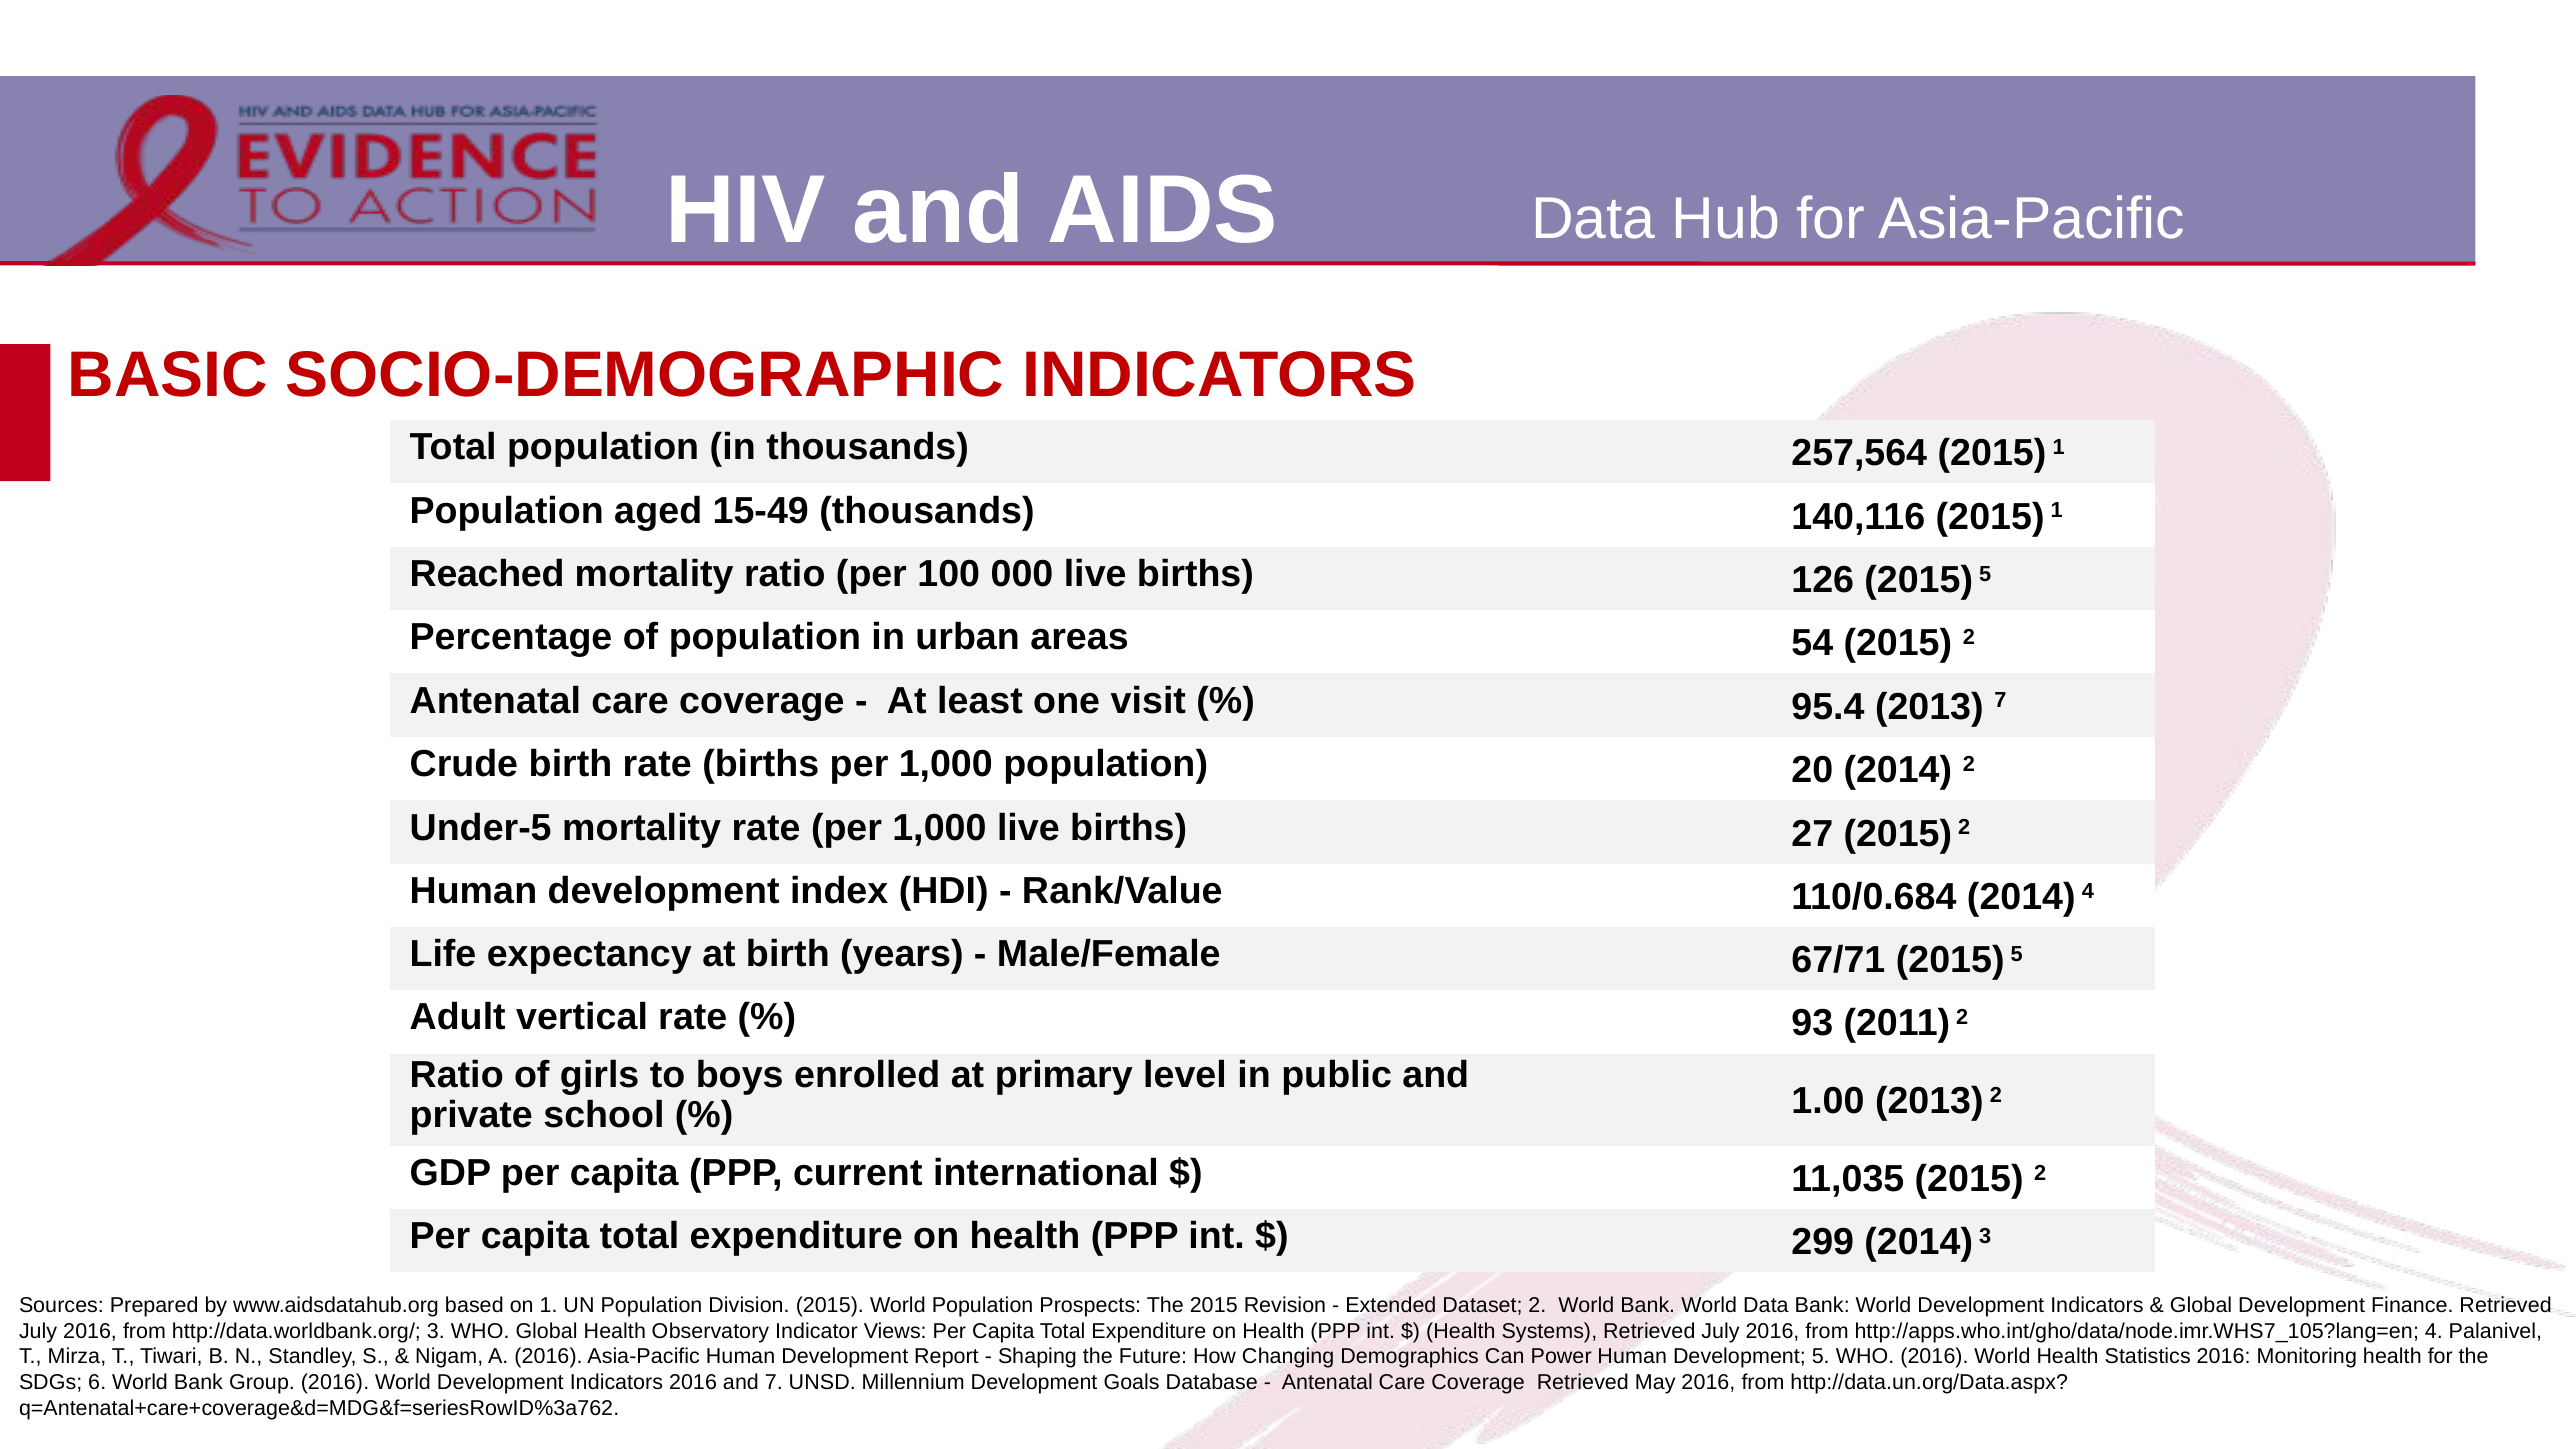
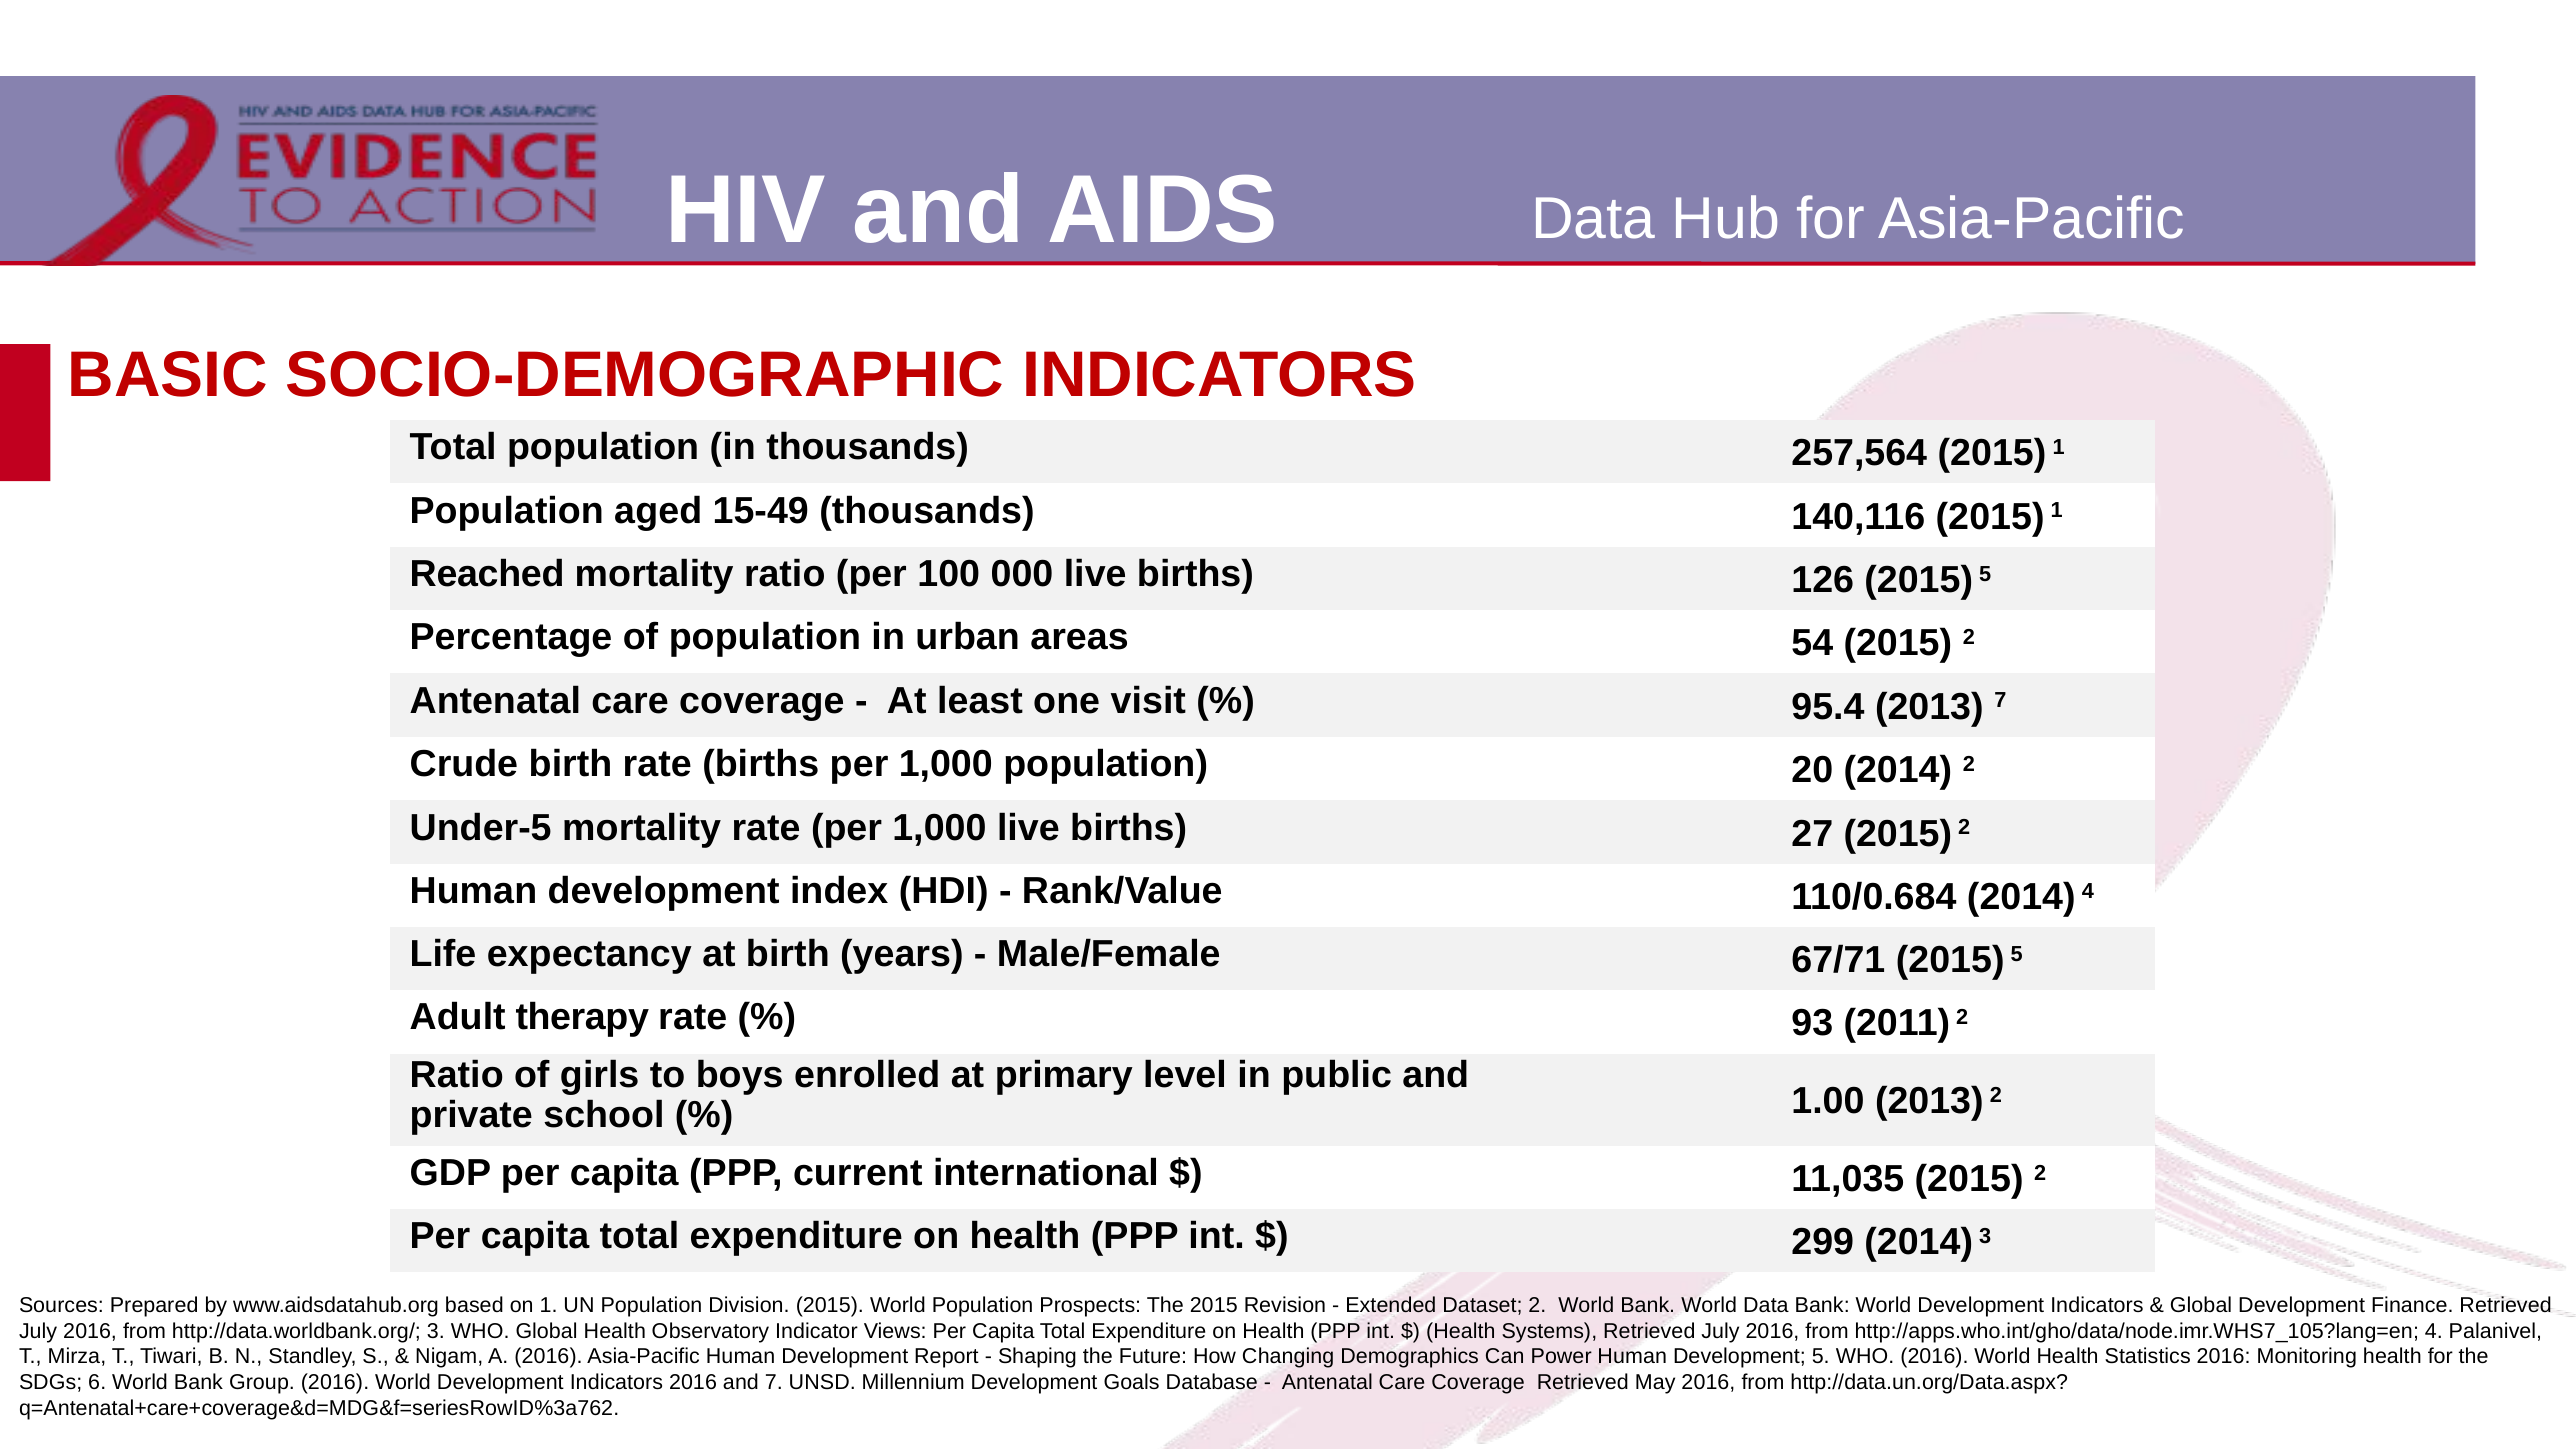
vertical: vertical -> therapy
